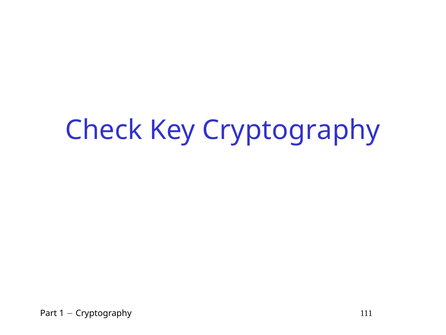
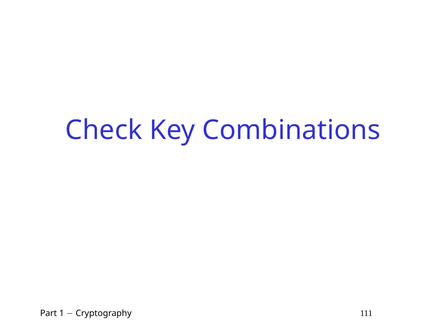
Key Cryptography: Cryptography -> Combinations
